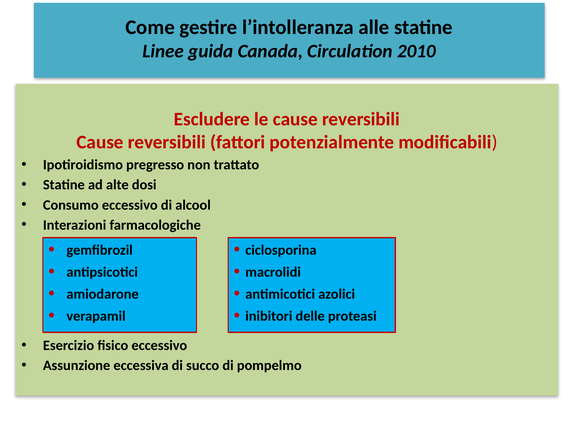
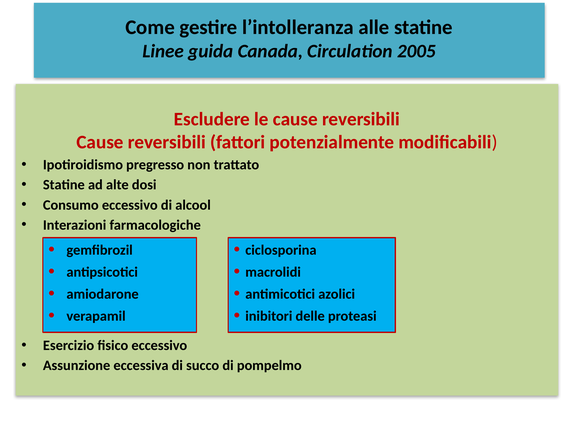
2010: 2010 -> 2005
